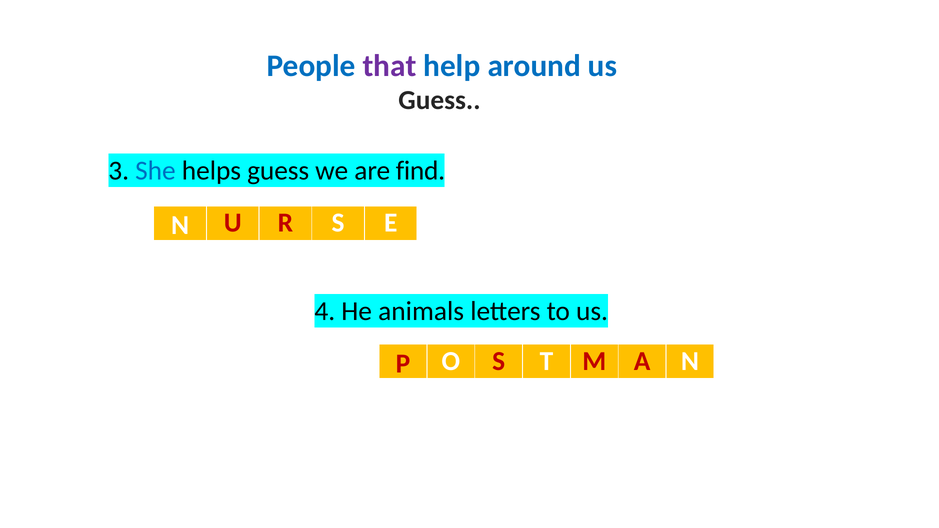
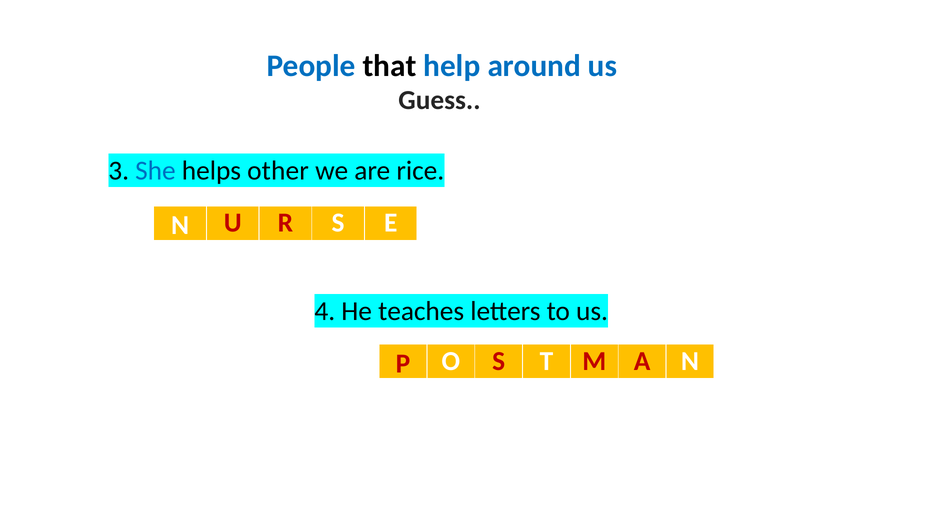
that colour: purple -> black
helps guess: guess -> other
find: find -> rice
animals: animals -> teaches
